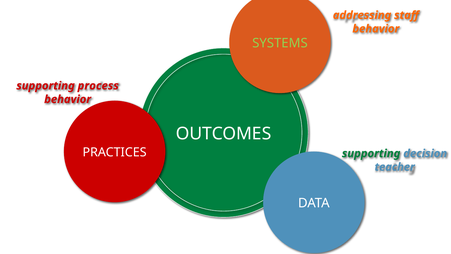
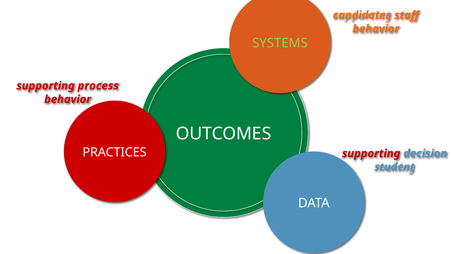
addressing: addressing -> candidates
supporting at (371, 153) colour: green -> red
teacher: teacher -> student
